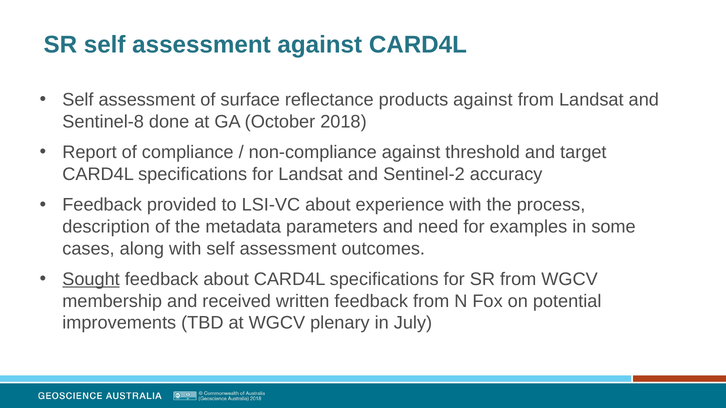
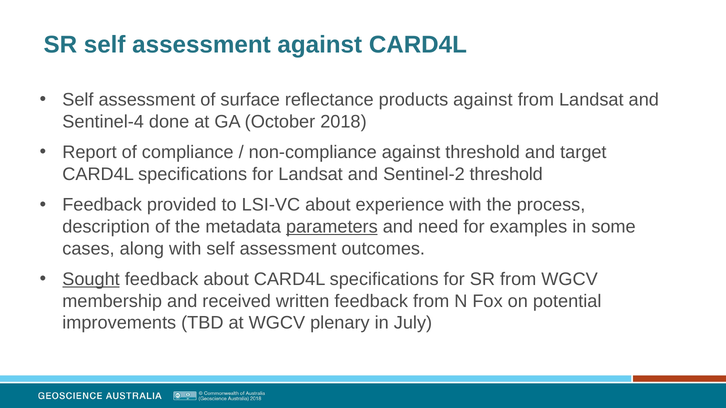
Sentinel-8: Sentinel-8 -> Sentinel-4
Sentinel-2 accuracy: accuracy -> threshold
parameters underline: none -> present
